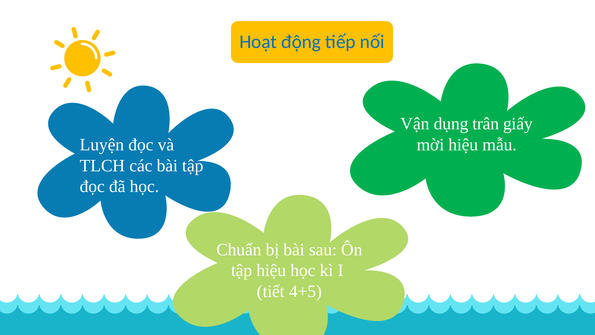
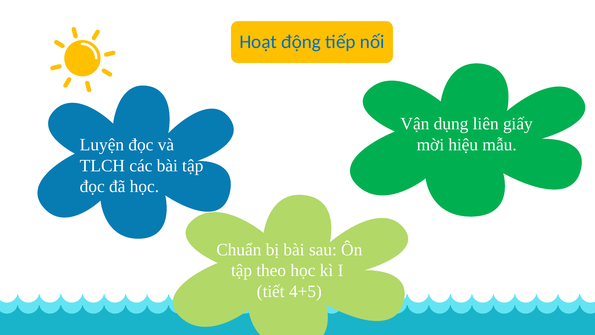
trân: trân -> liên
tập hiệu: hiệu -> theo
